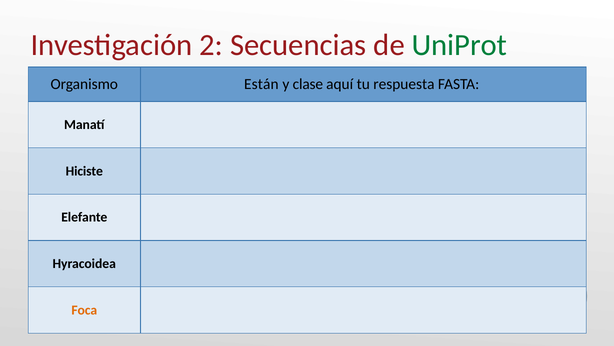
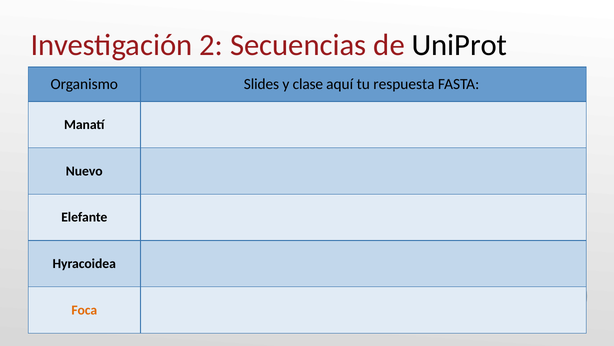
UniProt colour: green -> black
Están: Están -> Slides
Hiciste: Hiciste -> Nuevo
